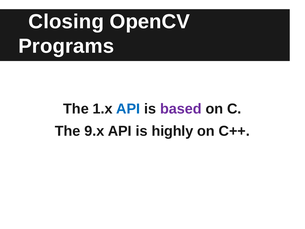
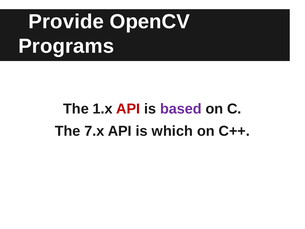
Closing: Closing -> Provide
API at (128, 109) colour: blue -> red
9.x: 9.x -> 7.x
highly: highly -> which
